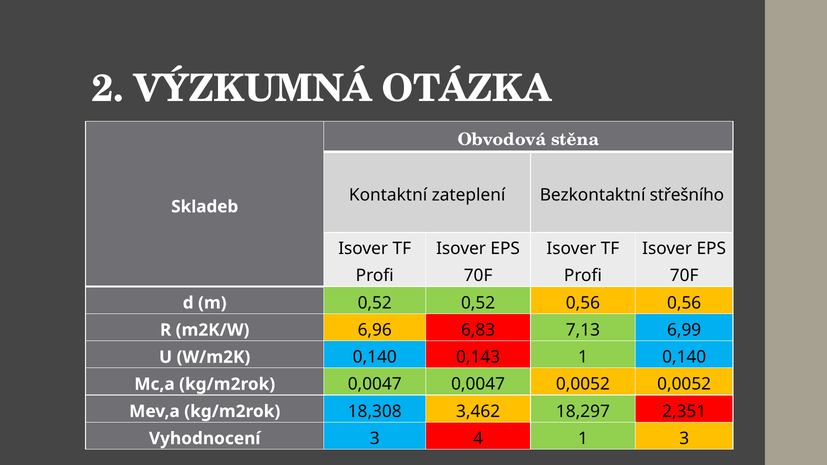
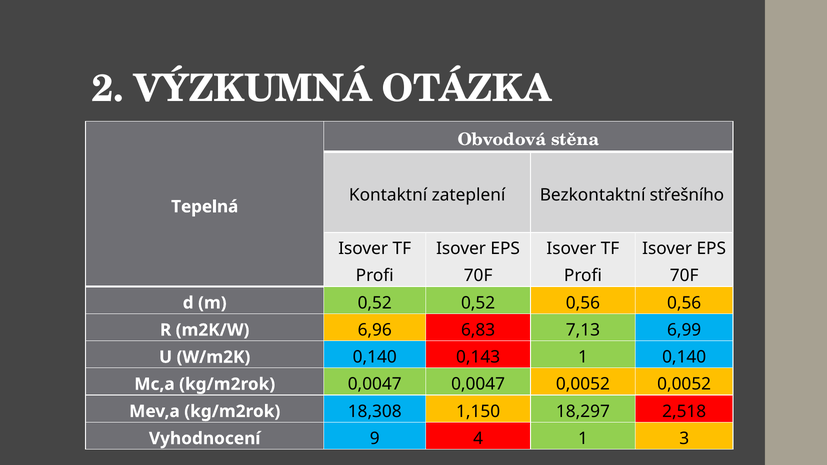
Skladeb: Skladeb -> Tepelná
3,462: 3,462 -> 1,150
2,351: 2,351 -> 2,518
Vyhodnocení 3: 3 -> 9
